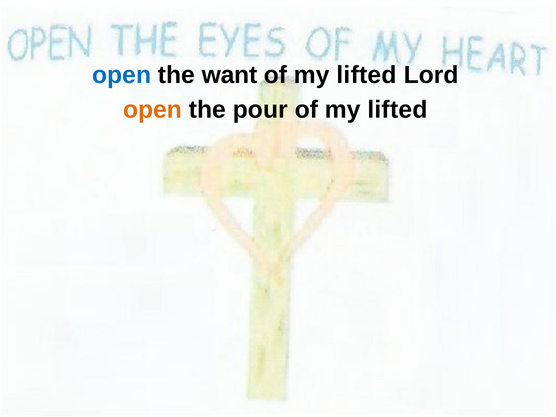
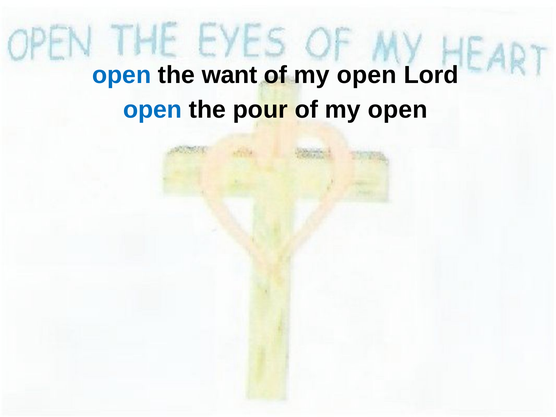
lifted at (367, 75): lifted -> open
open at (153, 110) colour: orange -> blue
lifted at (398, 110): lifted -> open
